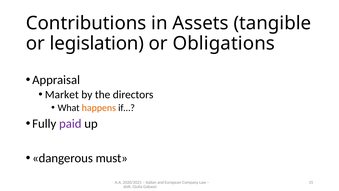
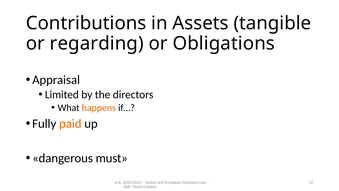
legislation: legislation -> regarding
Market: Market -> Limited
paid colour: purple -> orange
